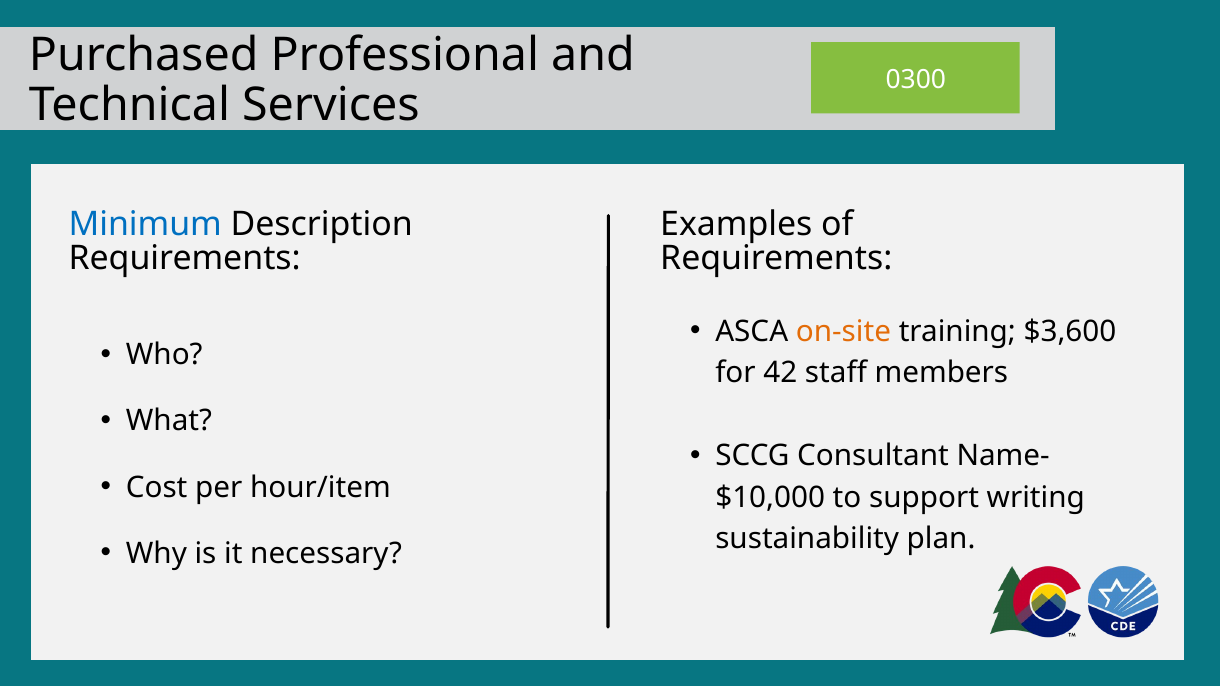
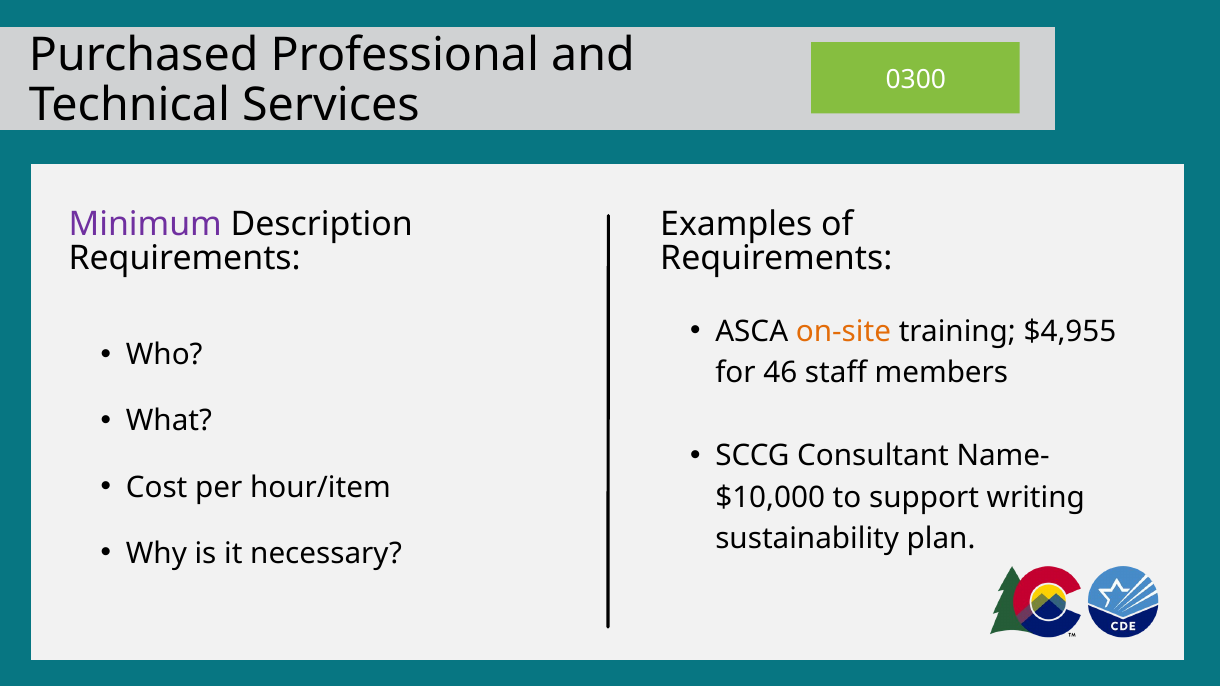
Minimum colour: blue -> purple
$3,600: $3,600 -> $4,955
42: 42 -> 46
